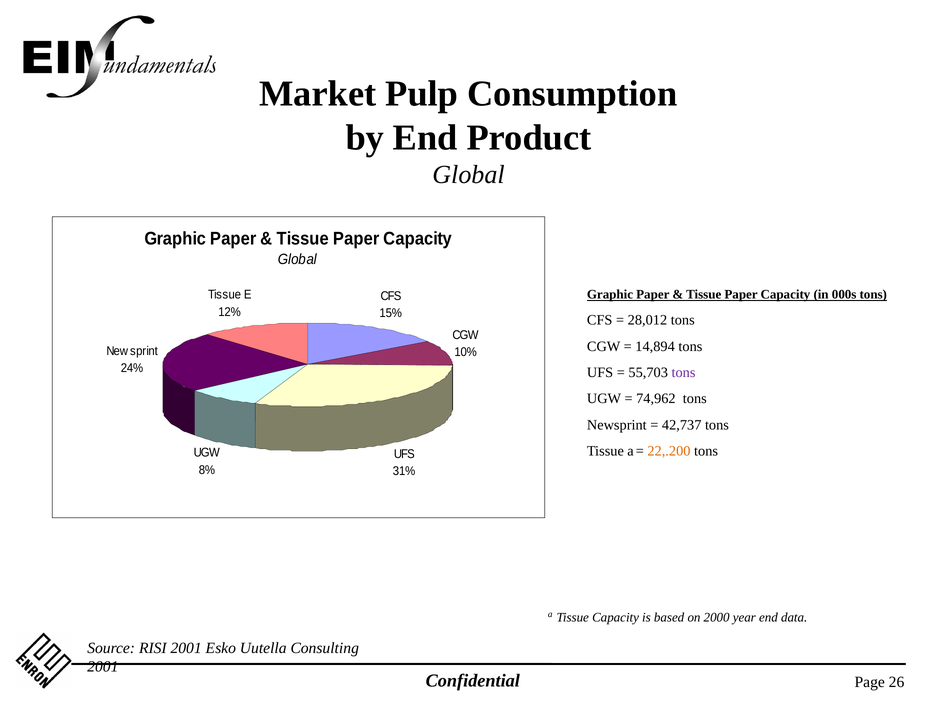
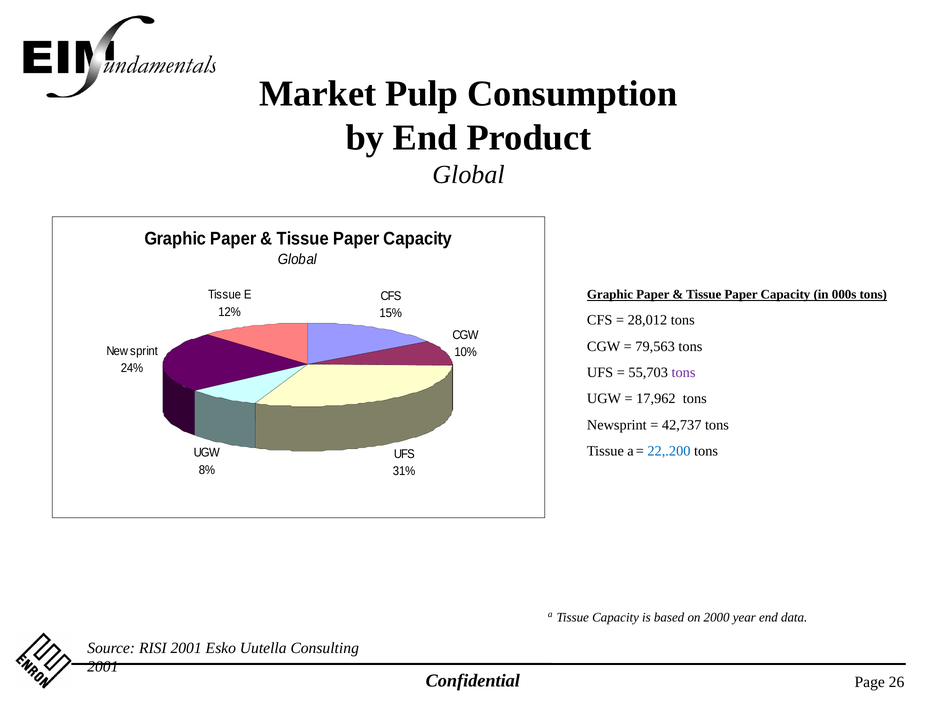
14,894: 14,894 -> 79,563
74,962: 74,962 -> 17,962
22,.200 colour: orange -> blue
